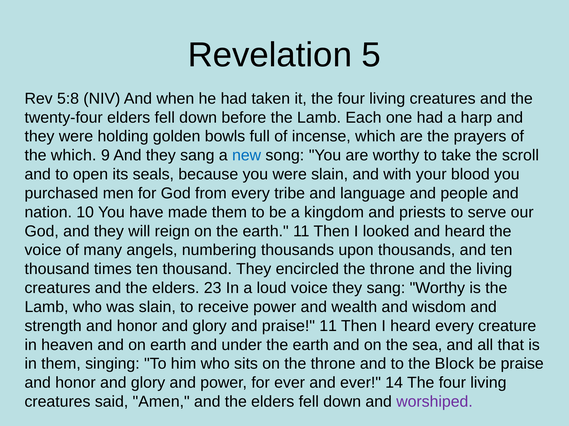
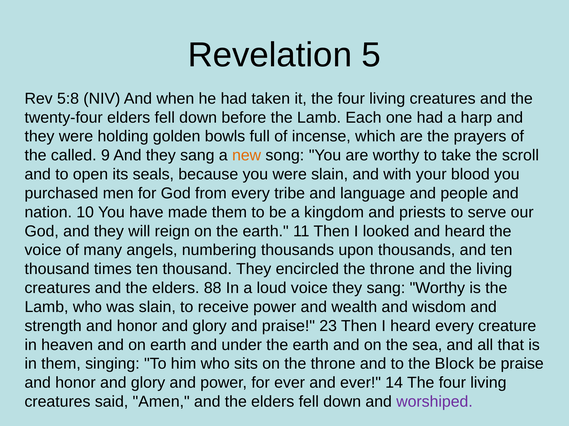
the which: which -> called
new colour: blue -> orange
23: 23 -> 88
praise 11: 11 -> 23
